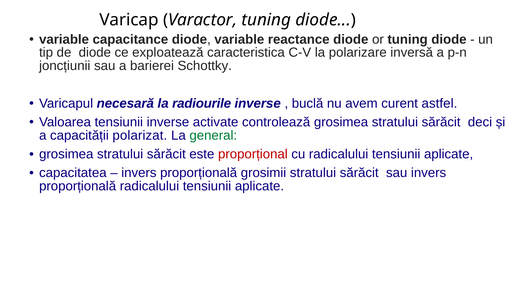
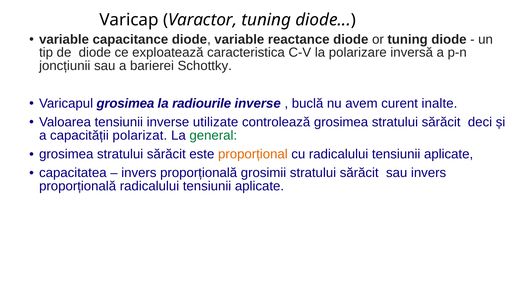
Varicapul necesară: necesară -> grosimea
astfel: astfel -> inalte
activate: activate -> utilizate
proporțional colour: red -> orange
